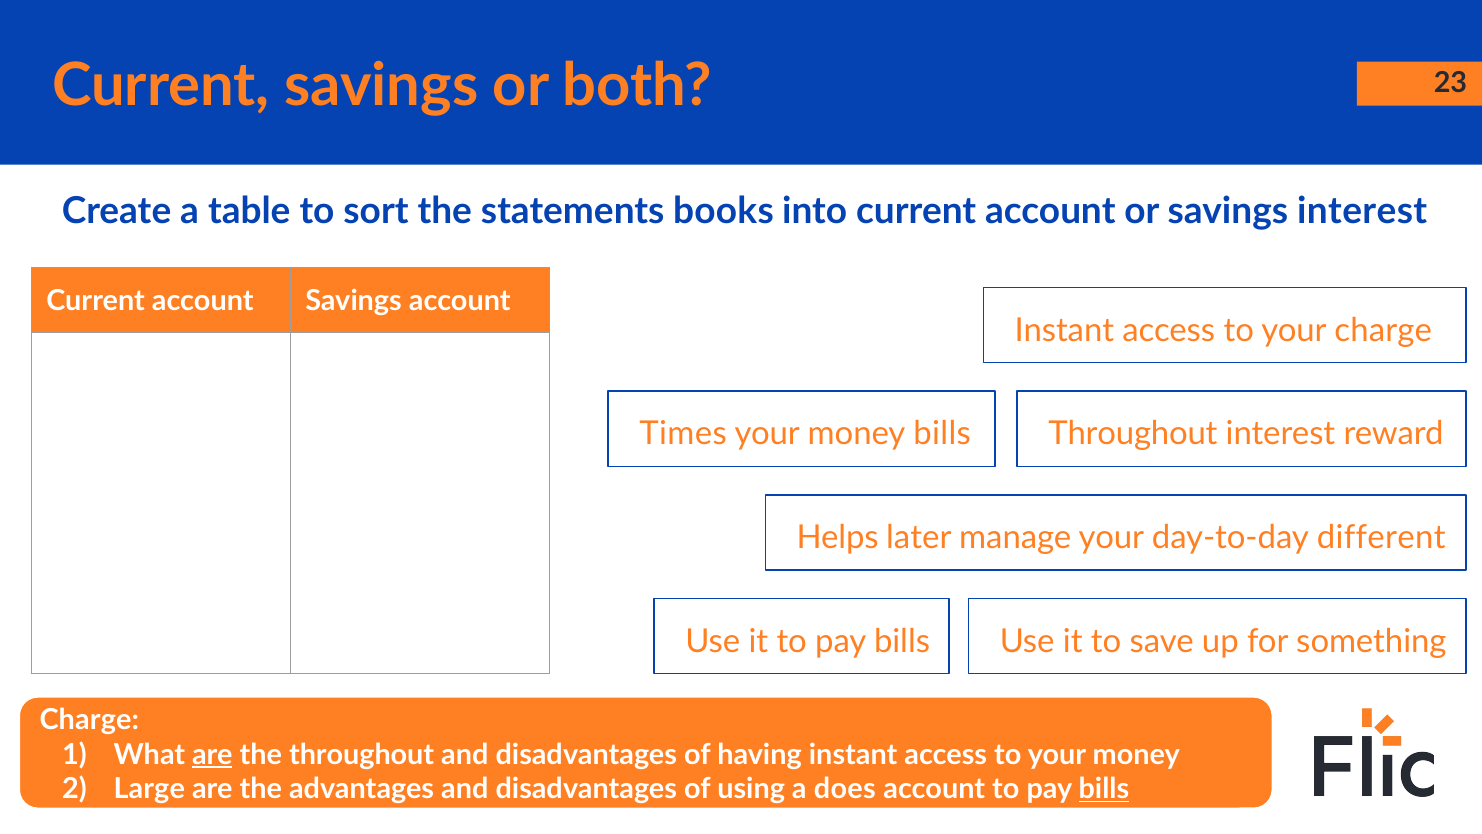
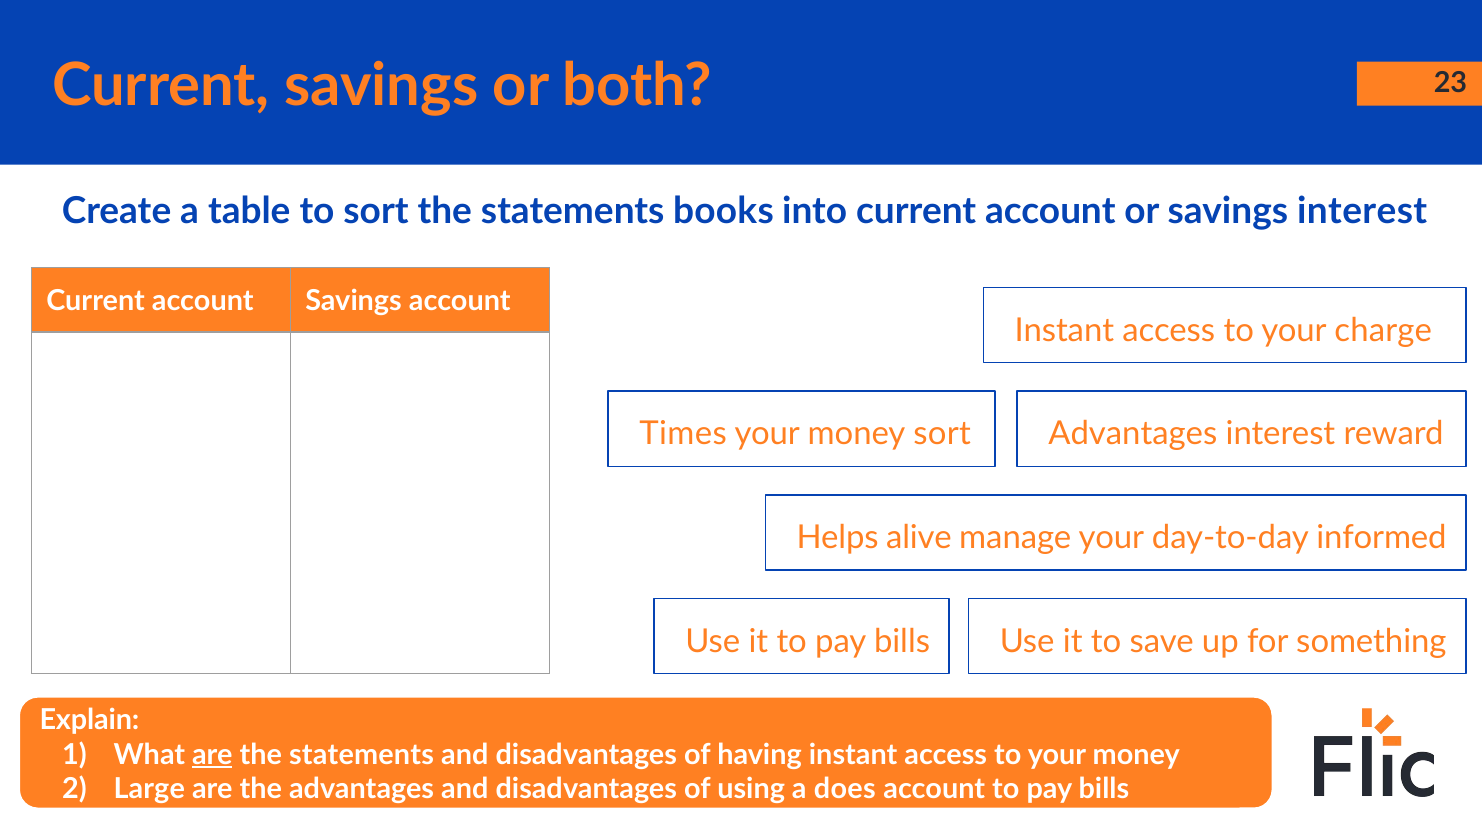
money bills: bills -> sort
Throughout at (1133, 434): Throughout -> Advantages
later: later -> alive
different: different -> informed
Charge at (89, 720): Charge -> Explain
throughout at (362, 754): throughout -> statements
bills at (1104, 789) underline: present -> none
